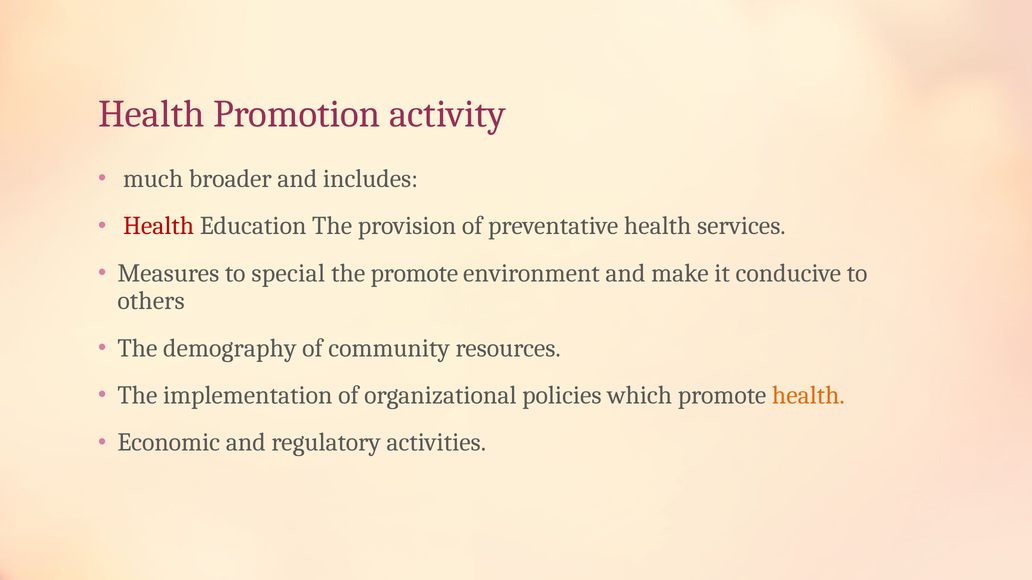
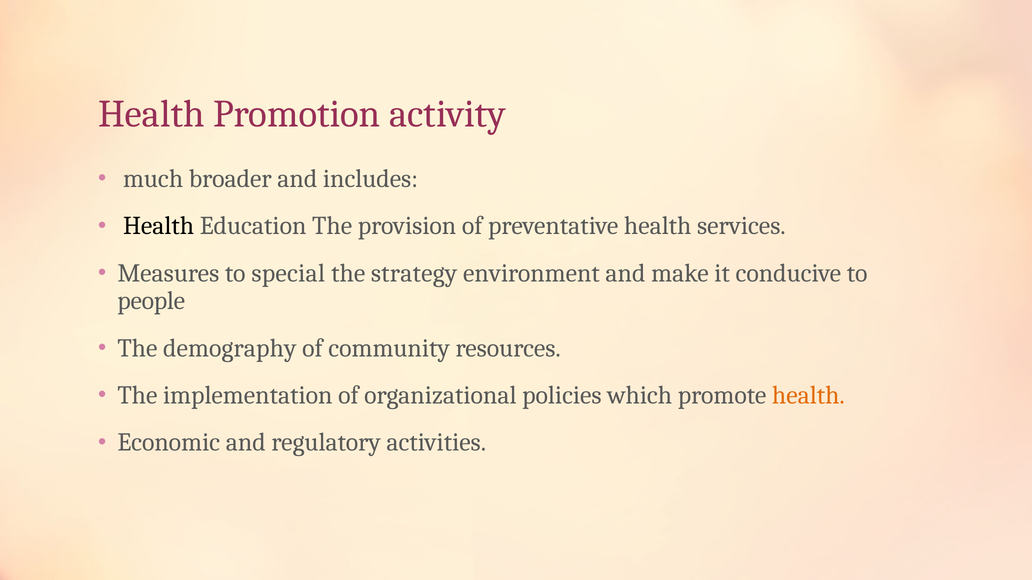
Health at (159, 226) colour: red -> black
the promote: promote -> strategy
others: others -> people
